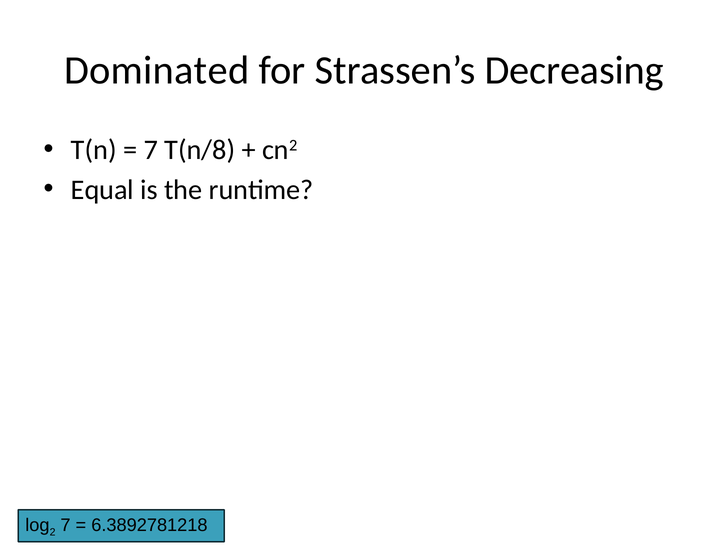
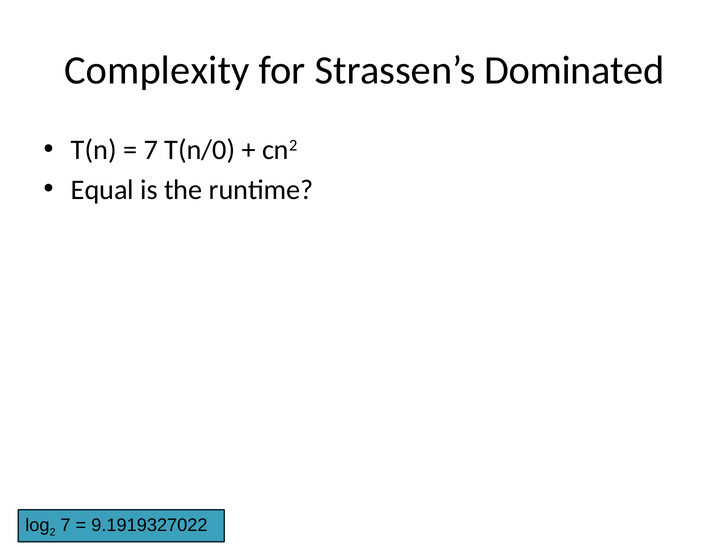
Dominated: Dominated -> Complexity
Decreasing: Decreasing -> Dominated
T(n/8: T(n/8 -> T(n/0
6.3892781218: 6.3892781218 -> 9.1919327022
